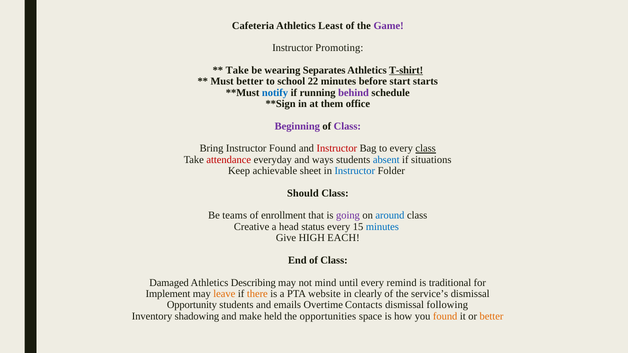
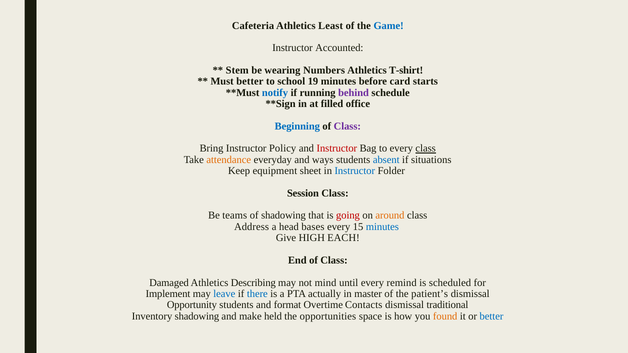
Game colour: purple -> blue
Promoting: Promoting -> Accounted
Take at (237, 70): Take -> Stem
Separates: Separates -> Numbers
T-shirt underline: present -> none
22: 22 -> 19
start: start -> card
them: them -> filled
Beginning colour: purple -> blue
Instructor Found: Found -> Policy
attendance colour: red -> orange
achievable: achievable -> equipment
Should: Should -> Session
of enrollment: enrollment -> shadowing
going colour: purple -> red
around colour: blue -> orange
Creative: Creative -> Address
status: status -> bases
traditional: traditional -> scheduled
leave colour: orange -> blue
there colour: orange -> blue
website: website -> actually
clearly: clearly -> master
service’s: service’s -> patient’s
emails: emails -> format
following: following -> traditional
better at (491, 316) colour: orange -> blue
